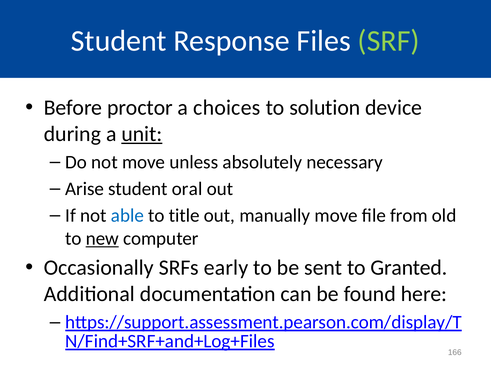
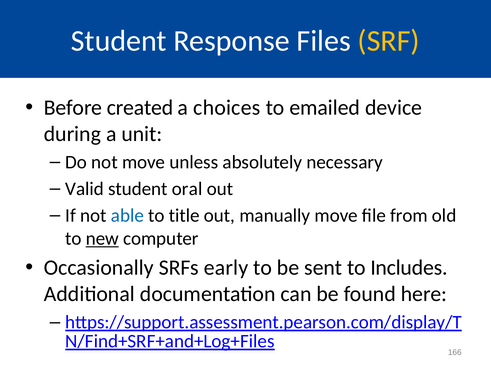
SRF colour: light green -> yellow
proctor: proctor -> created
solution: solution -> emailed
unit underline: present -> none
Arise: Arise -> Valid
Granted: Granted -> Includes
